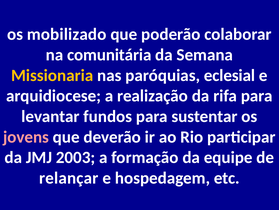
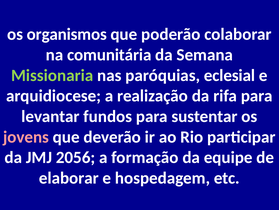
mobilizado: mobilizado -> organismos
Missionaria colour: yellow -> light green
2003: 2003 -> 2056
relançar: relançar -> elaborar
